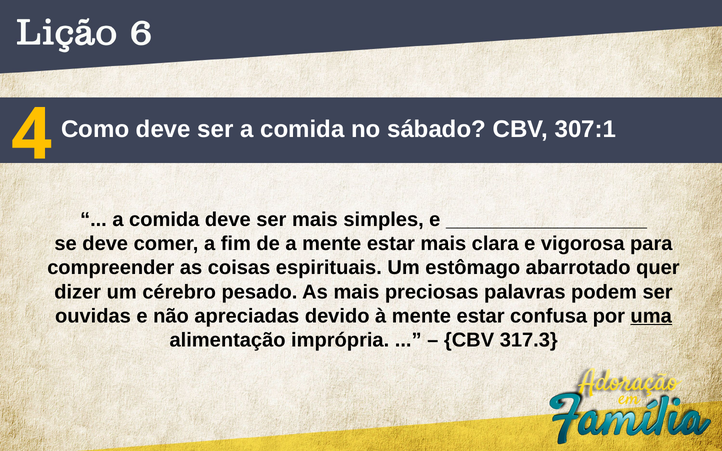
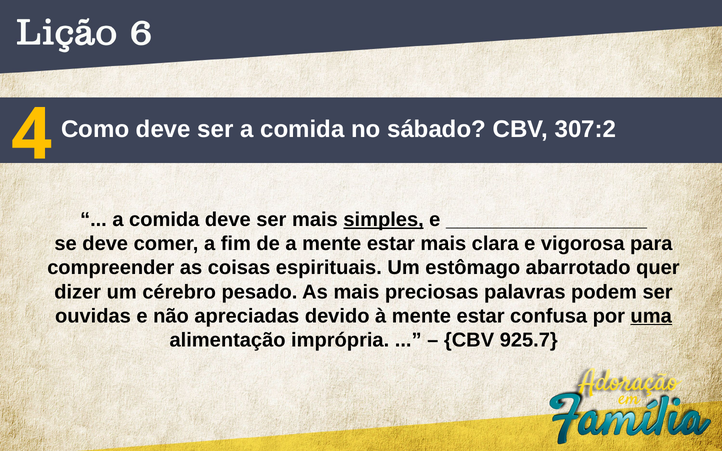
307:1: 307:1 -> 307:2
simples underline: none -> present
317.3: 317.3 -> 925.7
